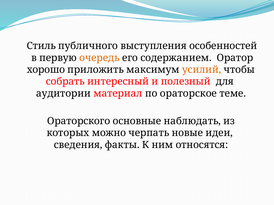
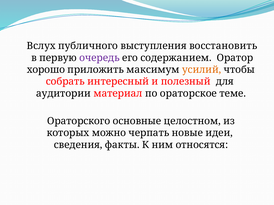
Стиль: Стиль -> Вслух
особенностей: особенностей -> восстановить
очередь colour: orange -> purple
наблюдать: наблюдать -> целостном
